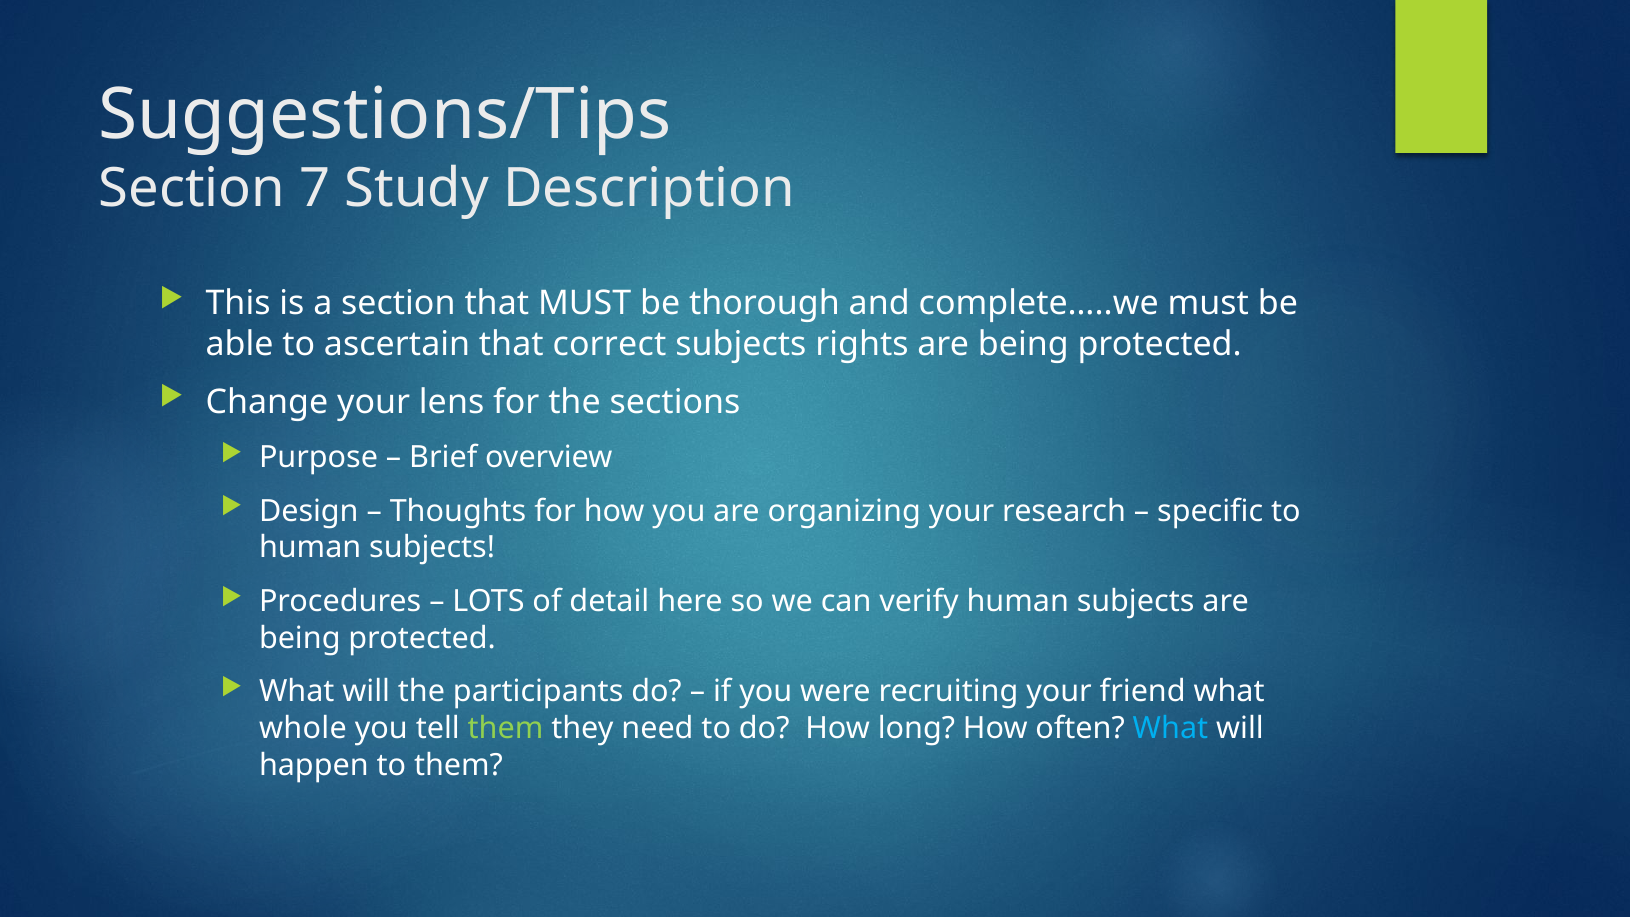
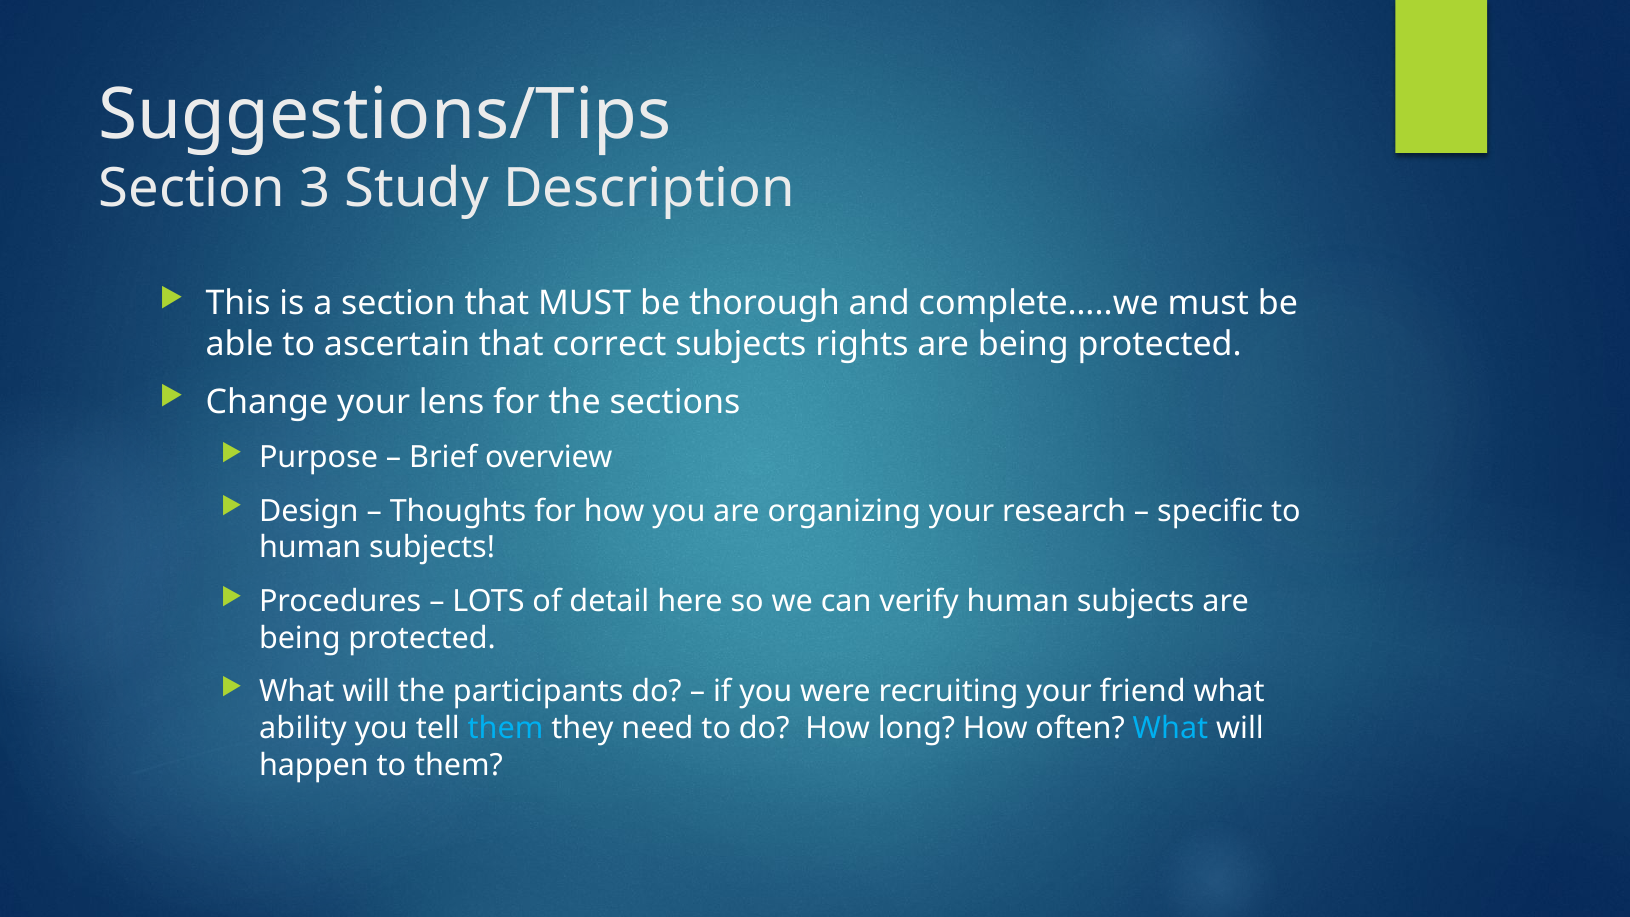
7: 7 -> 3
whole: whole -> ability
them at (506, 728) colour: light green -> light blue
